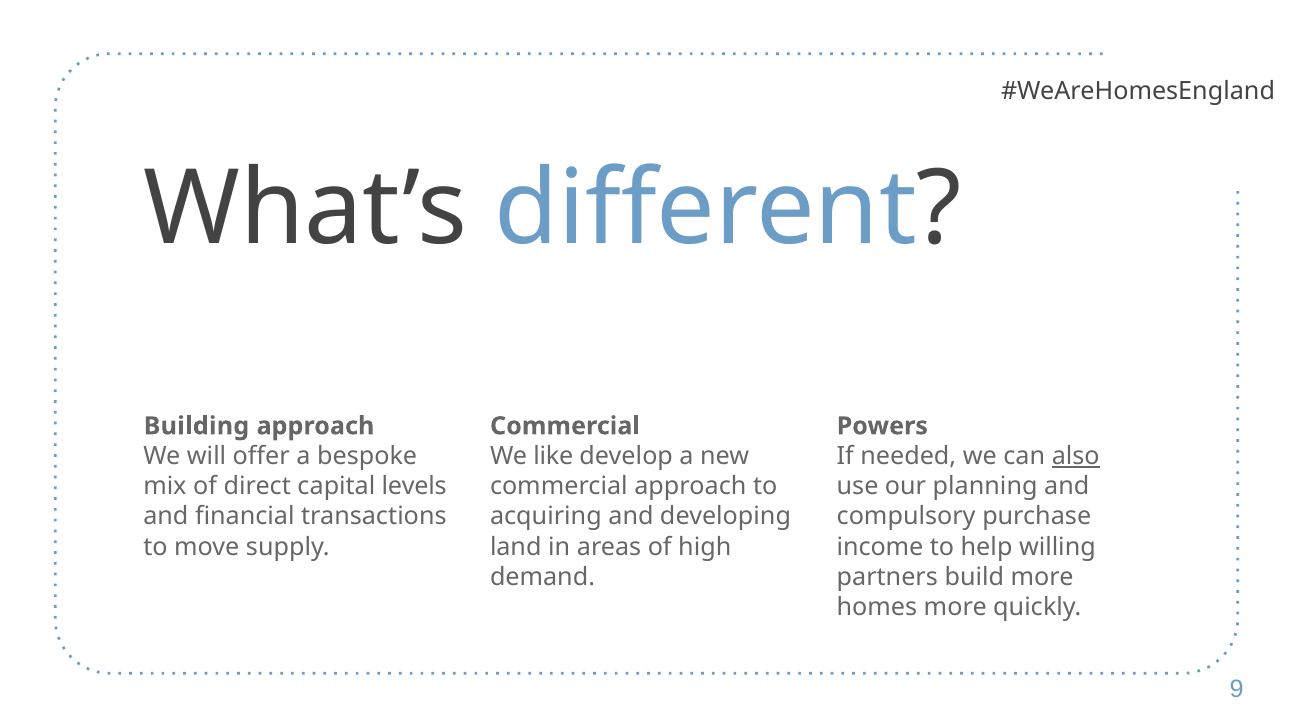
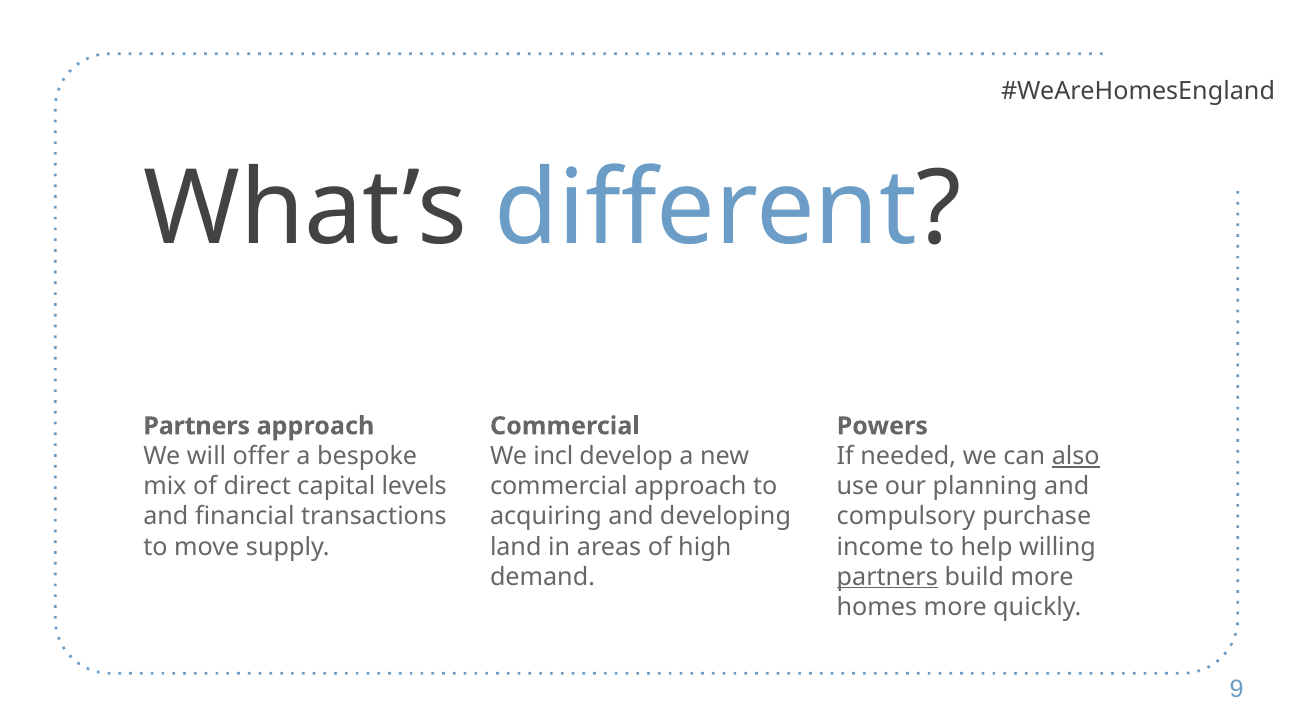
Building at (196, 426): Building -> Partners
like: like -> incl
partners at (887, 577) underline: none -> present
